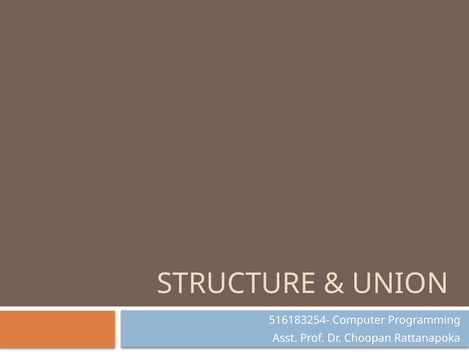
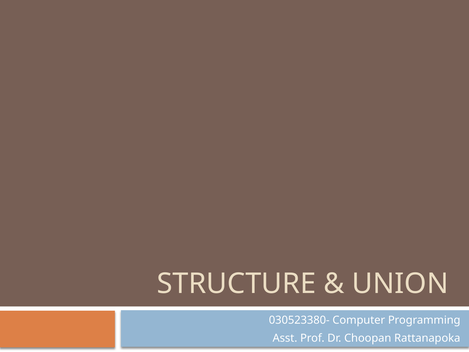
516183254-: 516183254- -> 030523380-
